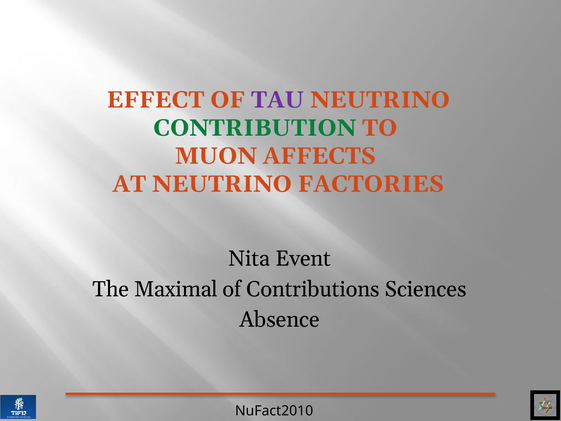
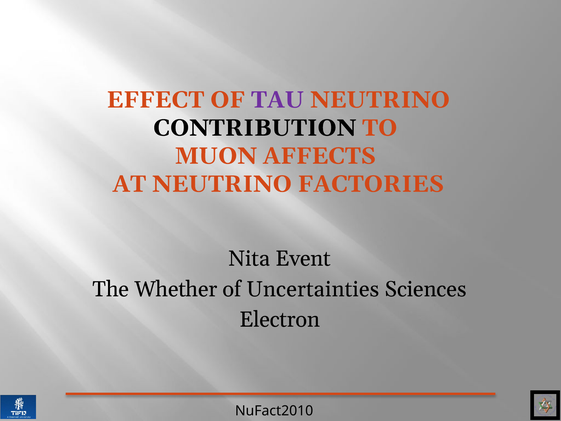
CONTRIBUTION colour: green -> black
Maximal: Maximal -> Whether
Contributions: Contributions -> Uncertainties
Absence: Absence -> Electron
